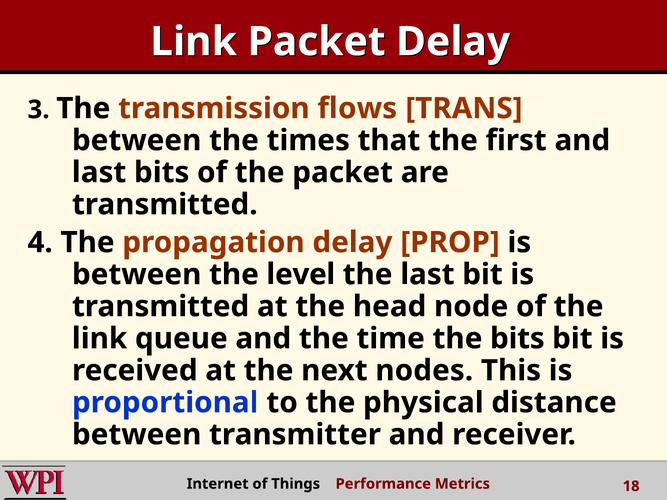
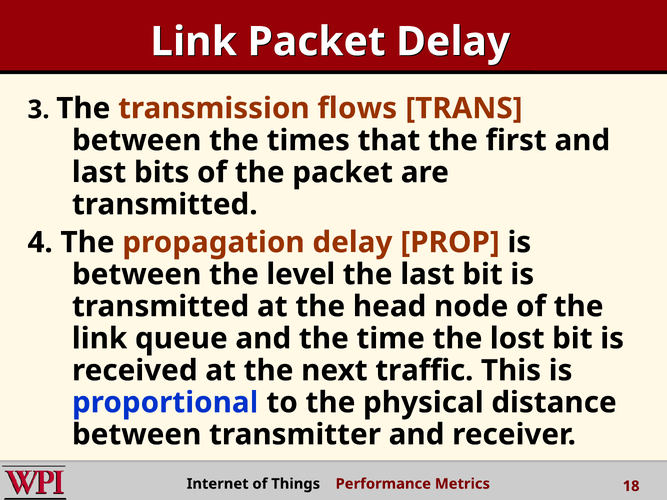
the bits: bits -> lost
nodes: nodes -> traffic
